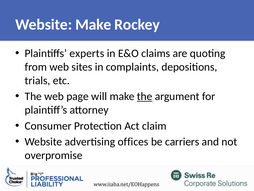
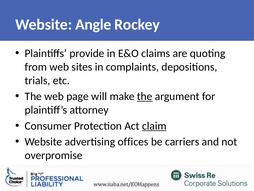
Website Make: Make -> Angle
experts: experts -> provide
claim underline: none -> present
